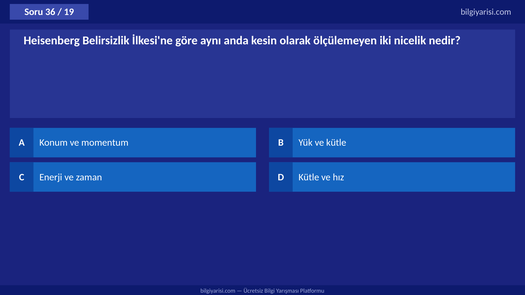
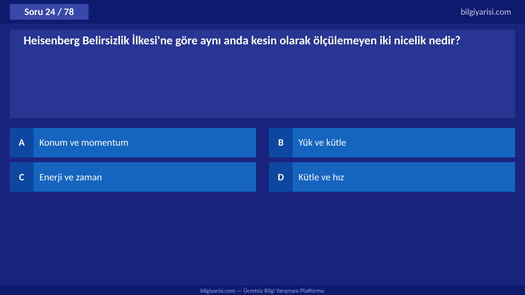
36: 36 -> 24
19: 19 -> 78
